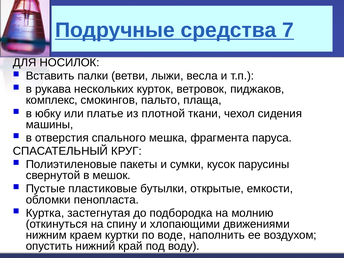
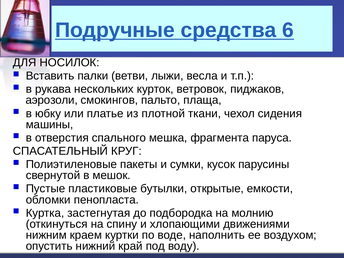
7: 7 -> 6
комплекс: комплекс -> аэрозоли
